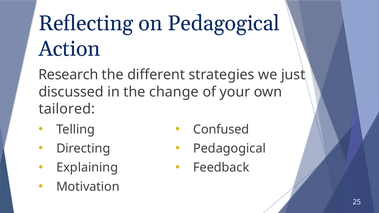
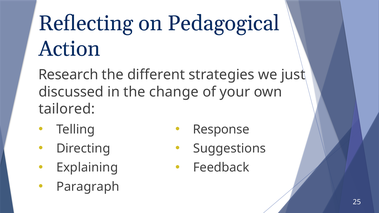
Confused: Confused -> Response
Pedagogical at (230, 149): Pedagogical -> Suggestions
Motivation: Motivation -> Paragraph
